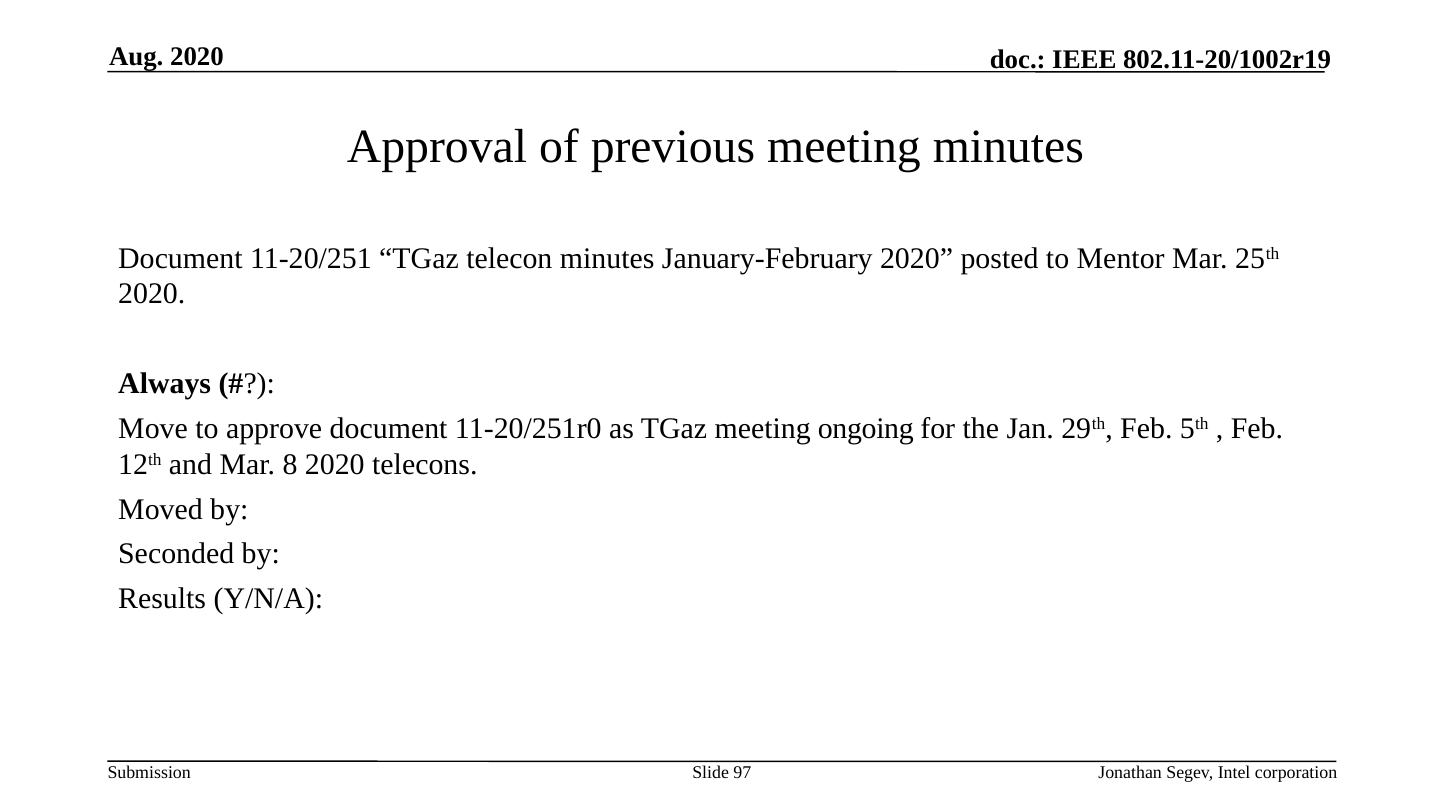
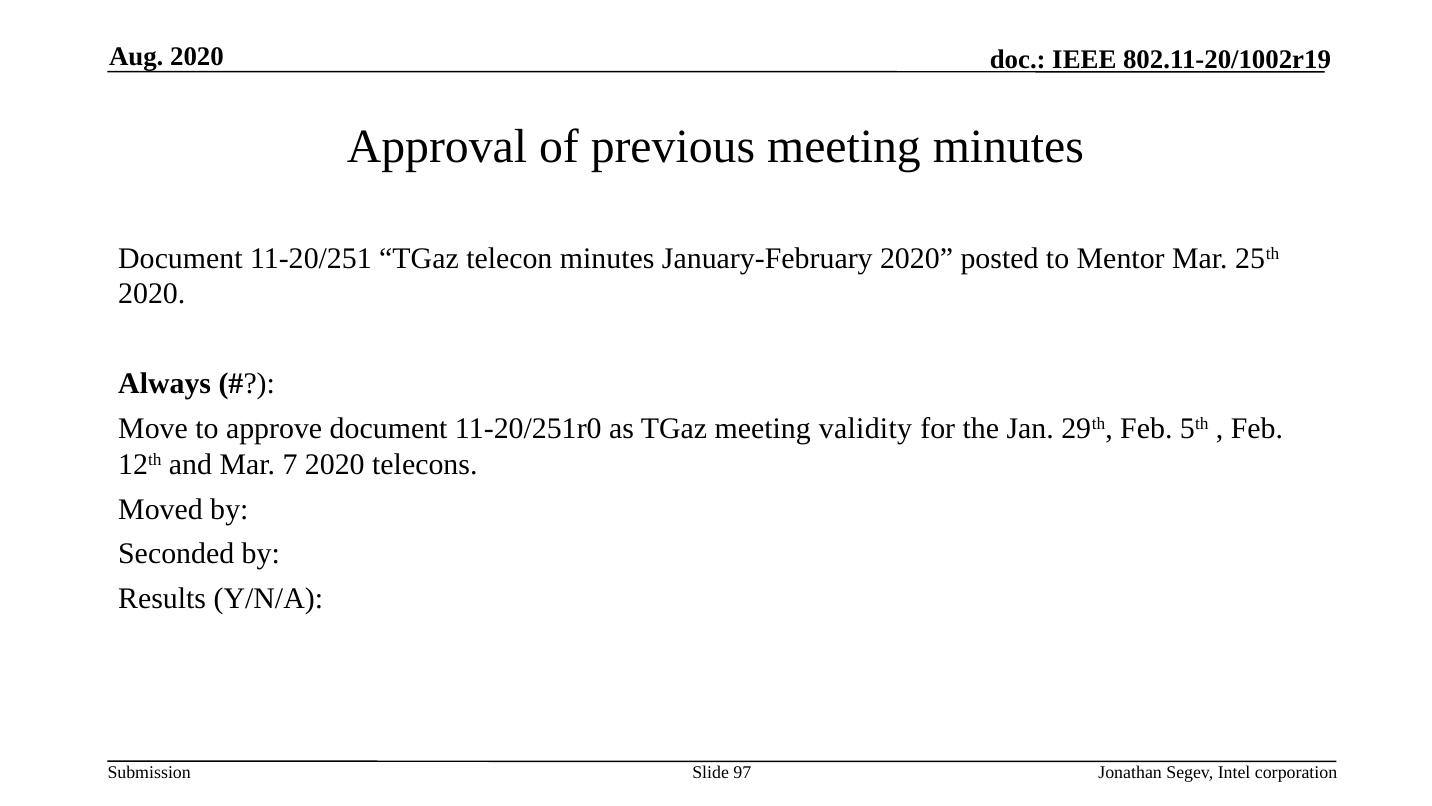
ongoing: ongoing -> validity
8: 8 -> 7
